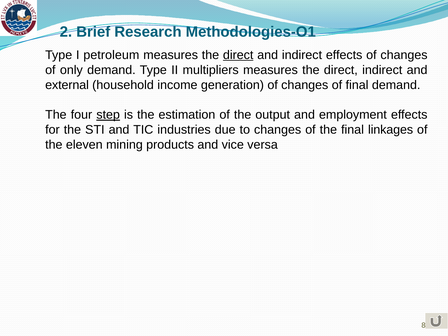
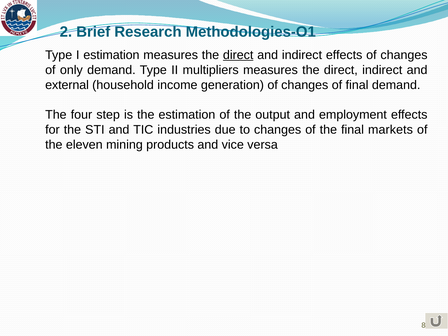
I petroleum: petroleum -> estimation
step underline: present -> none
linkages: linkages -> markets
